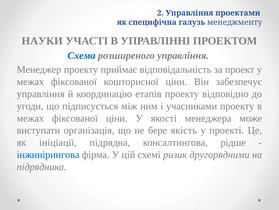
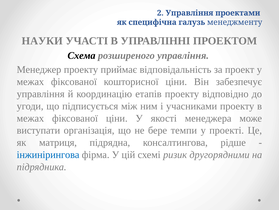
Схема colour: blue -> black
якість: якість -> темпи
ініціації: ініціації -> матриця
